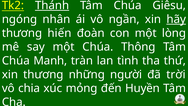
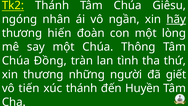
Thánh at (52, 5) underline: present -> none
Manh: Manh -> Đồng
trời: trời -> giết
chia: chia -> tiến
xúc mỏng: mỏng -> thánh
